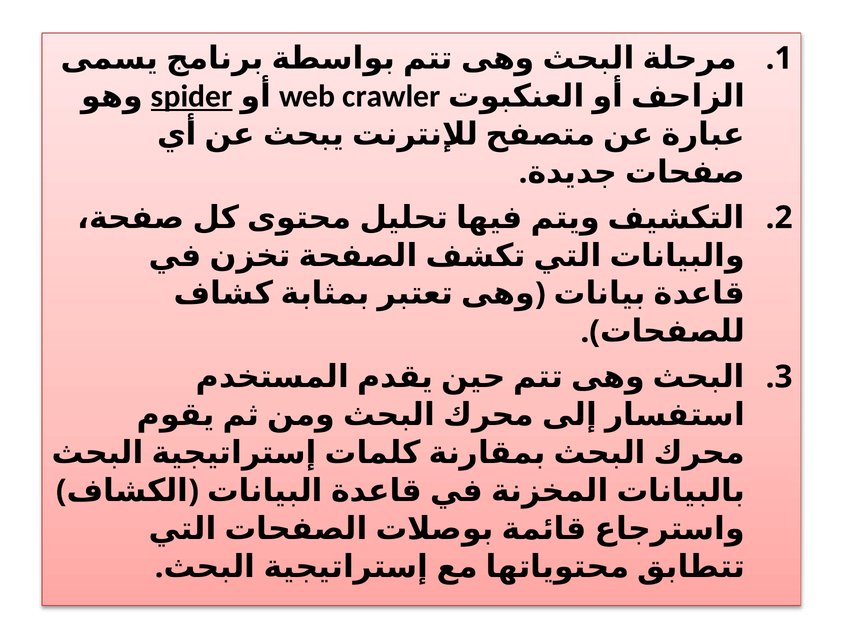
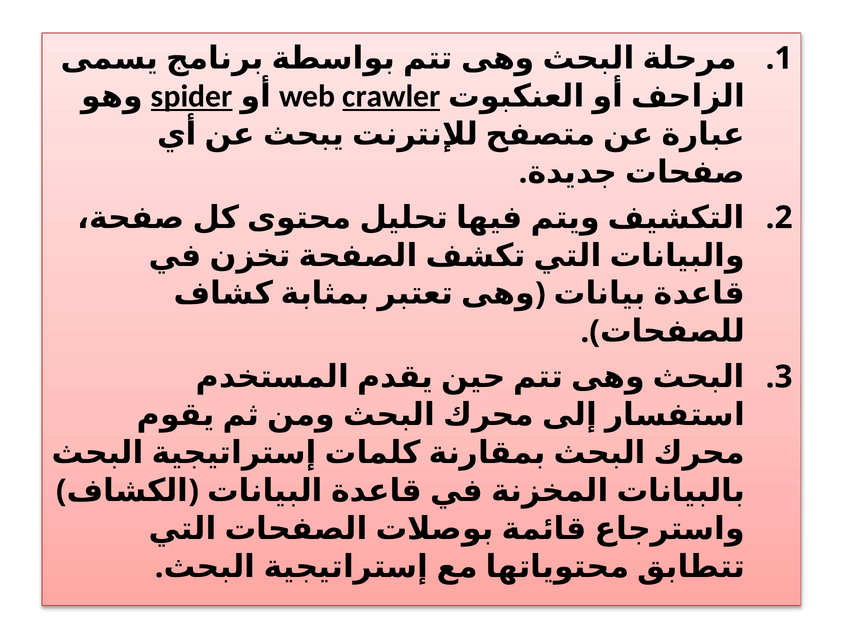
crawler underline: none -> present
